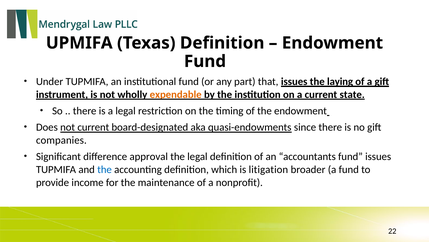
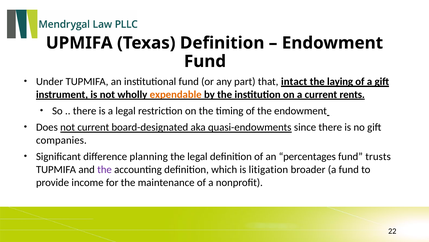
that issues: issues -> intact
state: state -> rents
approval: approval -> planning
accountants: accountants -> percentages
fund issues: issues -> trusts
the at (105, 169) colour: blue -> purple
